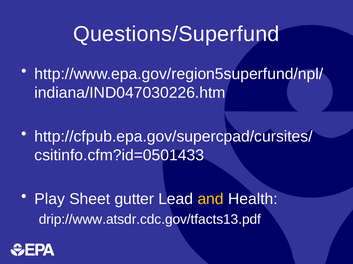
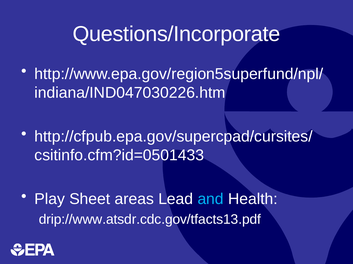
Questions/Superfund: Questions/Superfund -> Questions/Incorporate
gutter: gutter -> areas
and colour: yellow -> light blue
